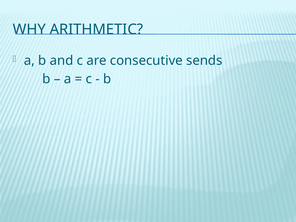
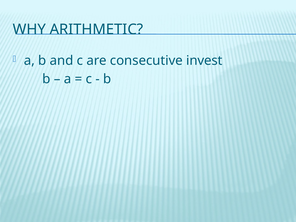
sends: sends -> invest
